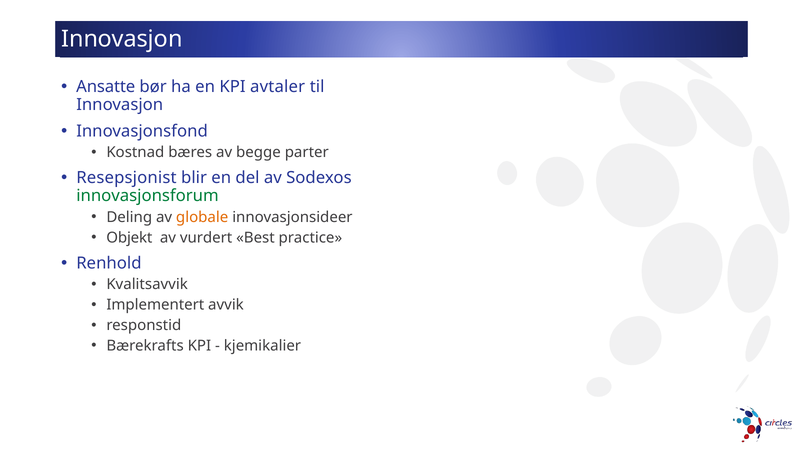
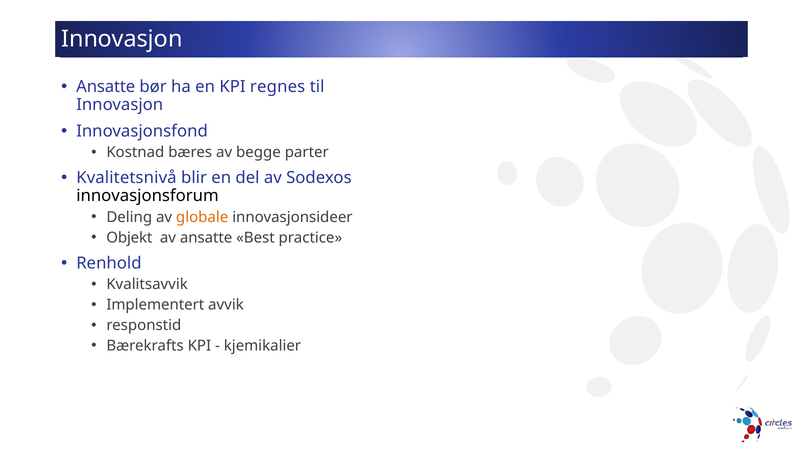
avtaler: avtaler -> regnes
Resepsjonist: Resepsjonist -> Kvalitetsnivå
innovasjonsforum colour: green -> black
av vurdert: vurdert -> ansatte
